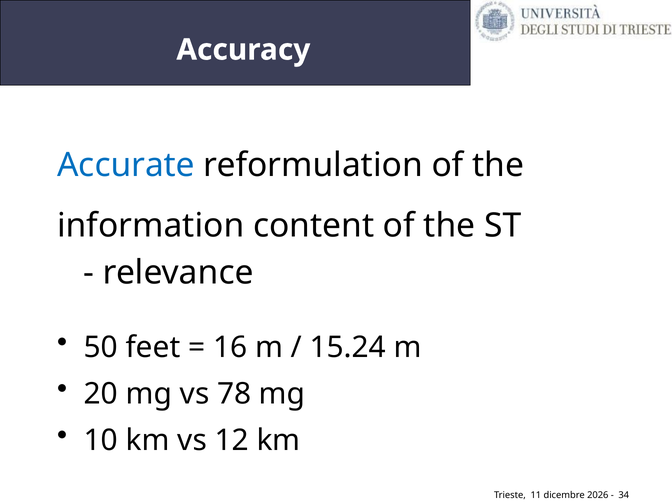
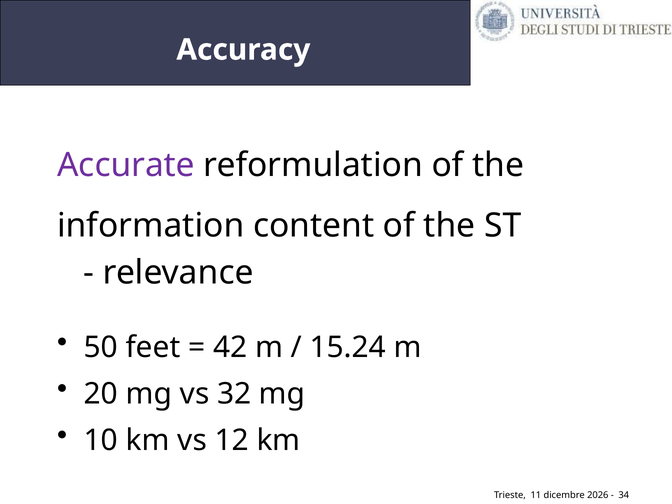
Accurate colour: blue -> purple
16: 16 -> 42
78: 78 -> 32
